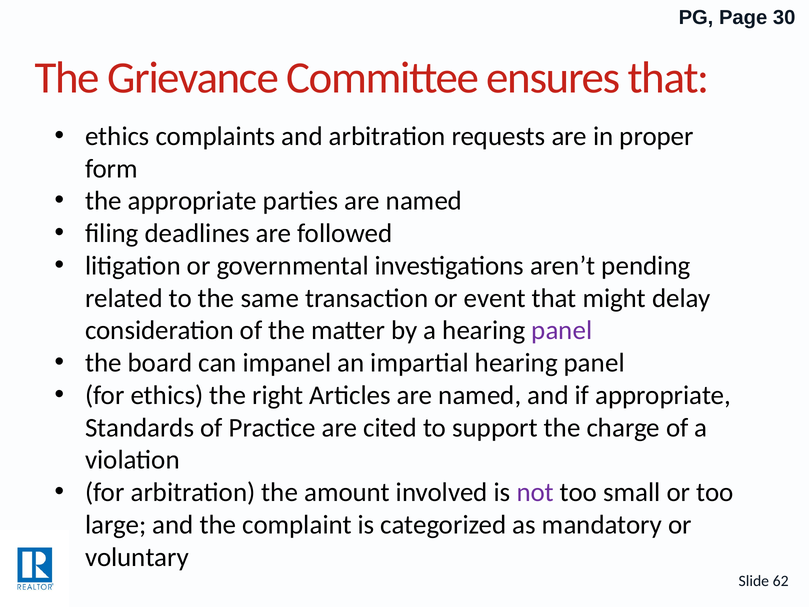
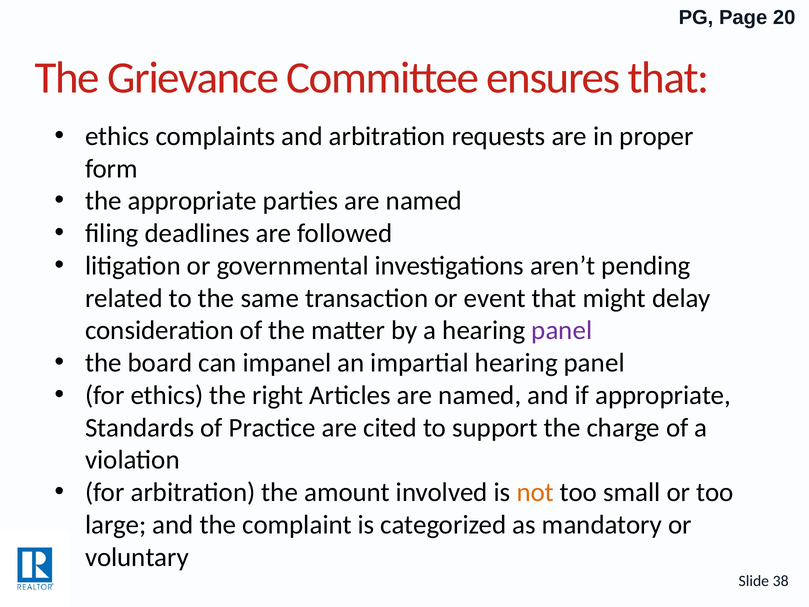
30: 30 -> 20
not colour: purple -> orange
62: 62 -> 38
